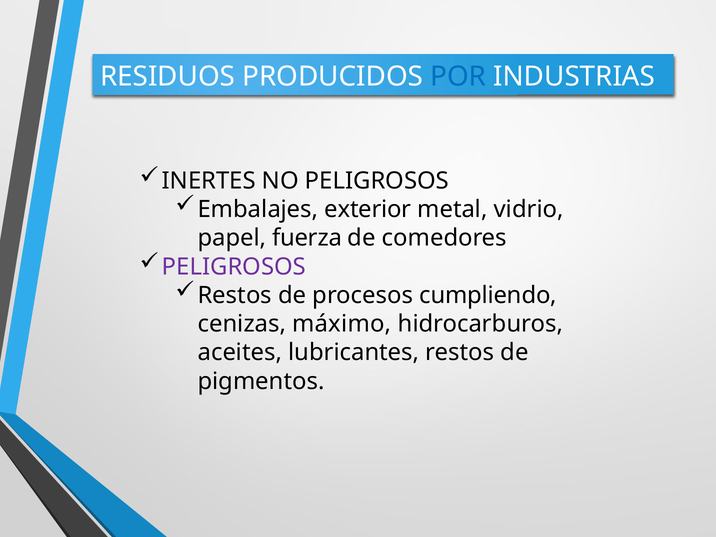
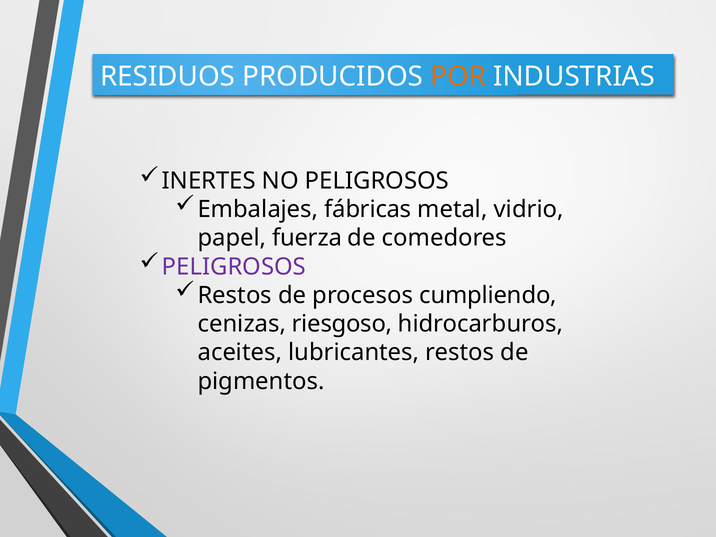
POR colour: blue -> orange
exterior: exterior -> fábricas
máximo: máximo -> riesgoso
